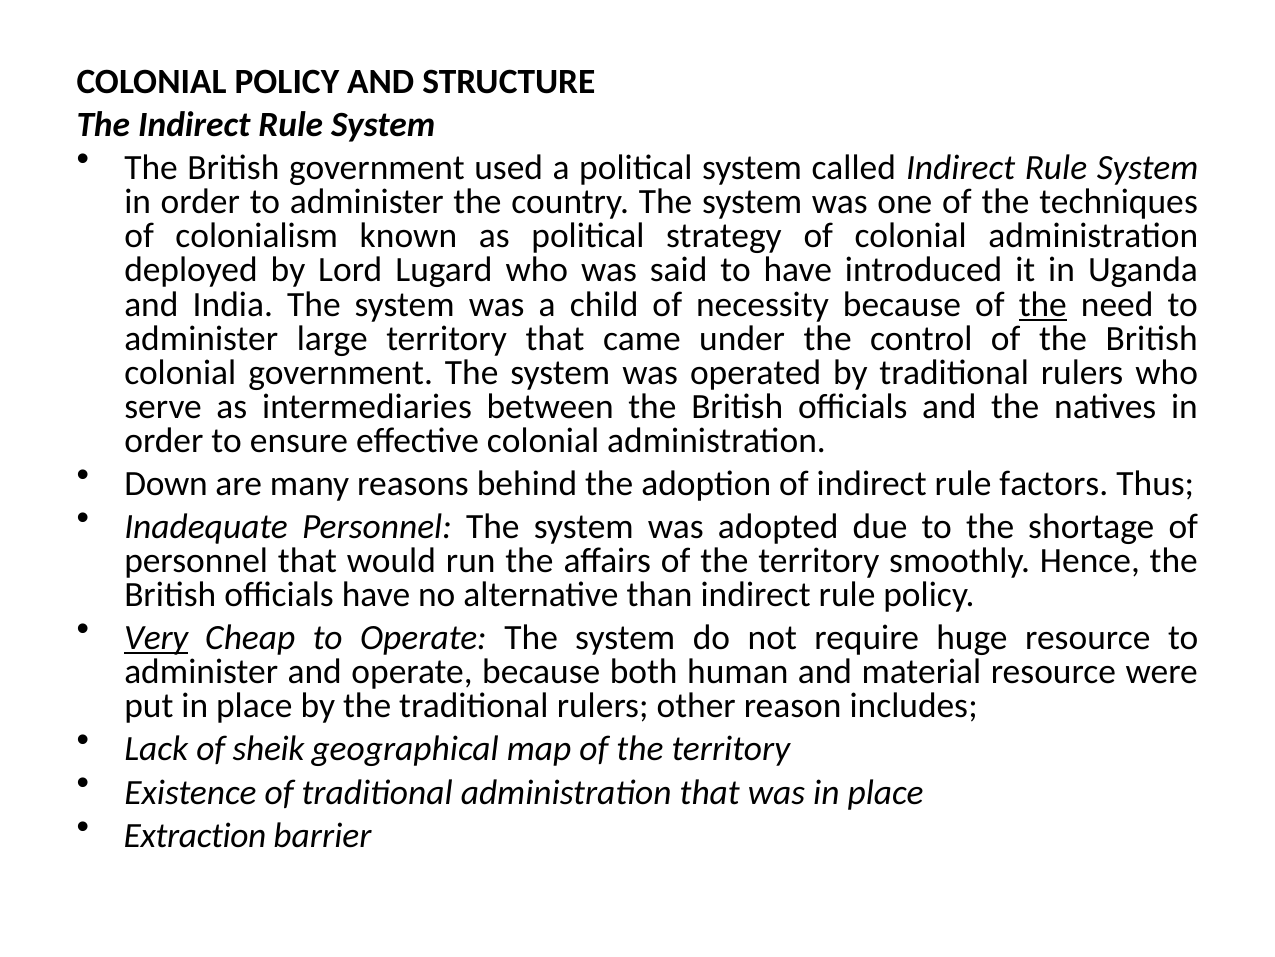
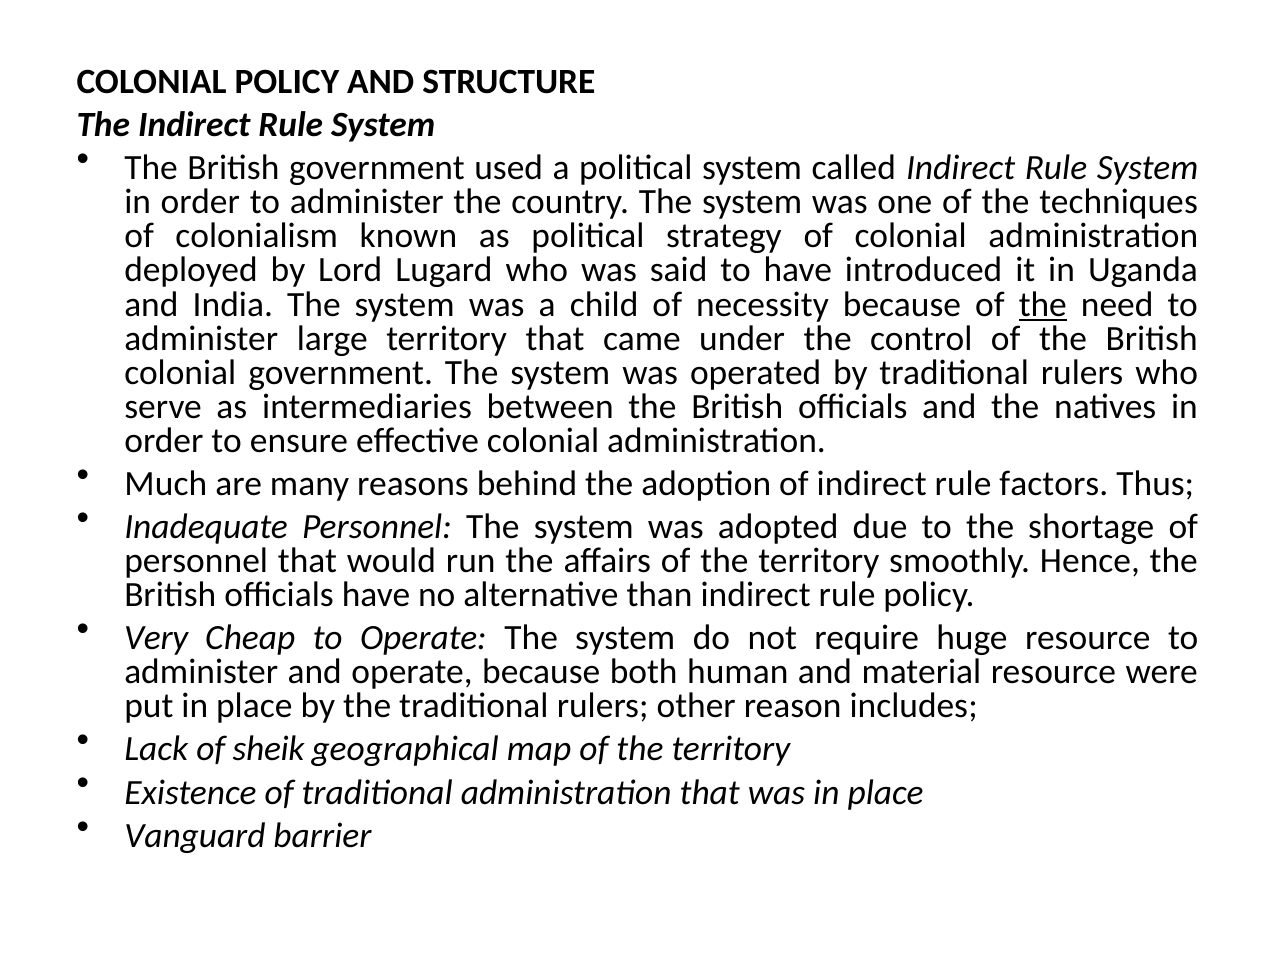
Down: Down -> Much
Very underline: present -> none
Extraction: Extraction -> Vanguard
